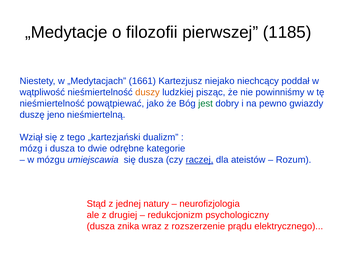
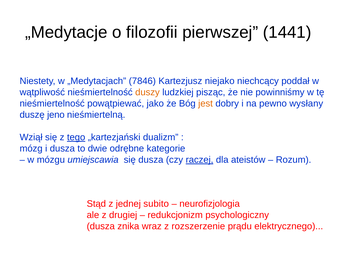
1185: 1185 -> 1441
1661: 1661 -> 7846
jest colour: green -> orange
gwiazdy: gwiazdy -> wysłany
tego underline: none -> present
natury: natury -> subito
